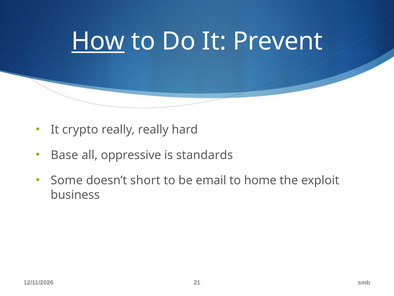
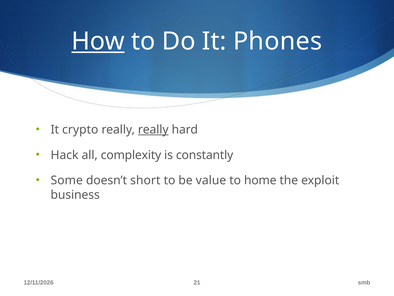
Prevent: Prevent -> Phones
really at (153, 129) underline: none -> present
Base: Base -> Hack
oppressive: oppressive -> complexity
standards: standards -> constantly
email: email -> value
